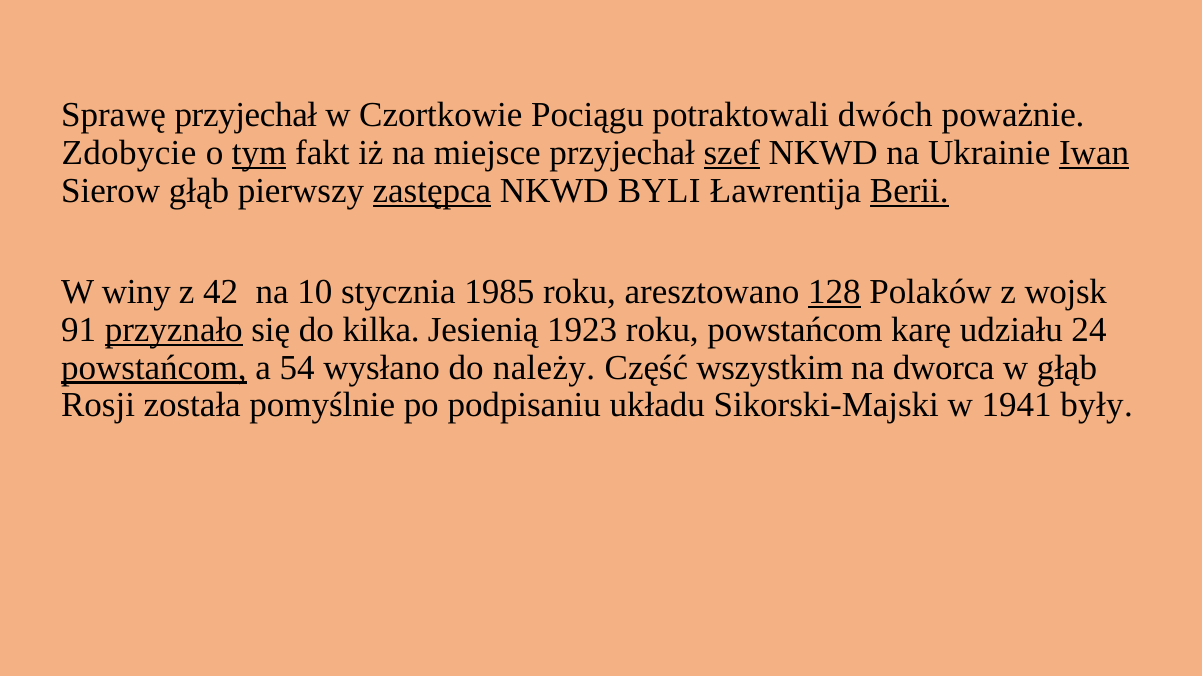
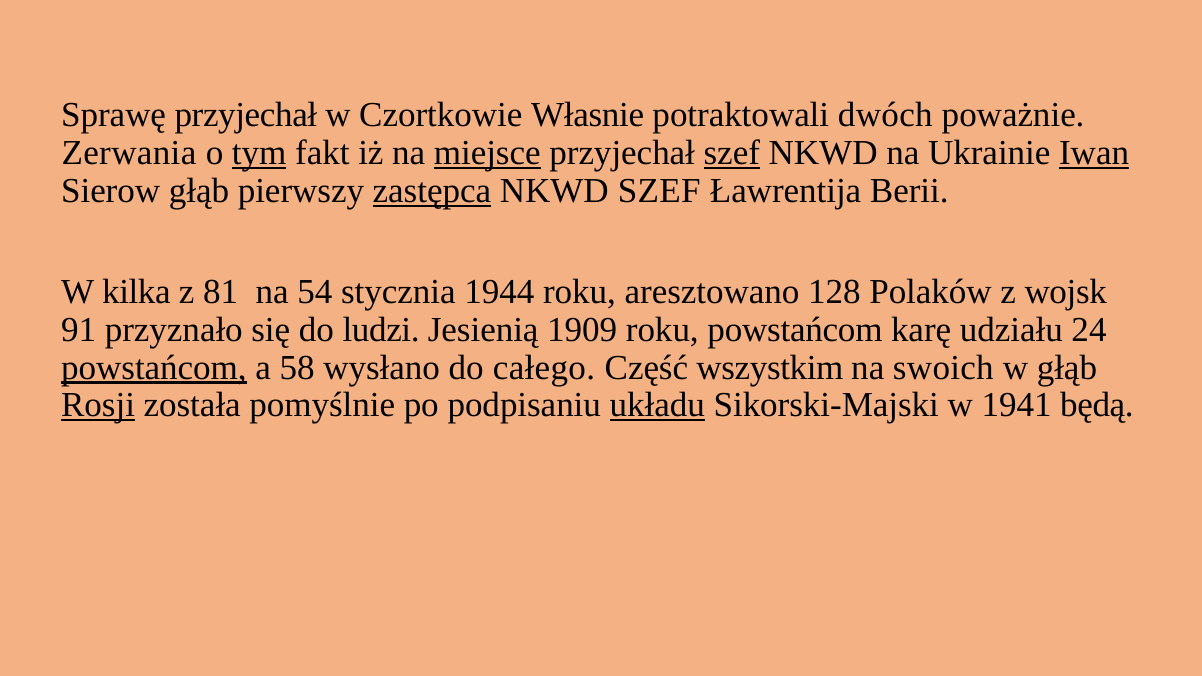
Pociągu: Pociągu -> Własnie
Zdobycie: Zdobycie -> Zerwania
miejsce underline: none -> present
NKWD BYLI: BYLI -> SZEF
Berii underline: present -> none
winy: winy -> kilka
42: 42 -> 81
10: 10 -> 54
1985: 1985 -> 1944
128 underline: present -> none
przyznało underline: present -> none
kilka: kilka -> ludzi
1923: 1923 -> 1909
54: 54 -> 58
należy: należy -> całego
dworca: dworca -> swoich
Rosji underline: none -> present
układu underline: none -> present
były: były -> będą
